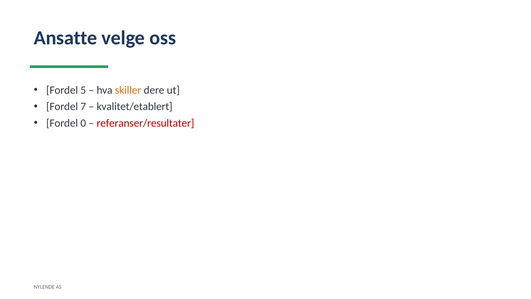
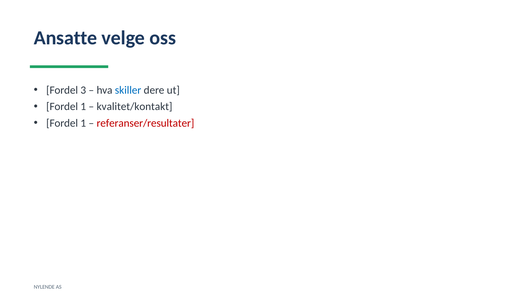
5: 5 -> 3
skiller colour: orange -> blue
7 at (83, 107): 7 -> 1
kvalitet/etablert: kvalitet/etablert -> kvalitet/kontakt
0 at (83, 123): 0 -> 1
